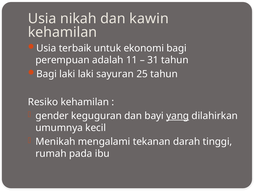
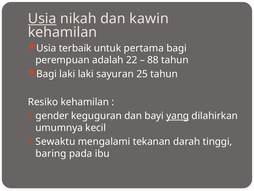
Usia at (42, 19) underline: none -> present
ekonomi: ekonomi -> pertama
11: 11 -> 22
31: 31 -> 88
Menikah: Menikah -> Sewaktu
rumah: rumah -> baring
